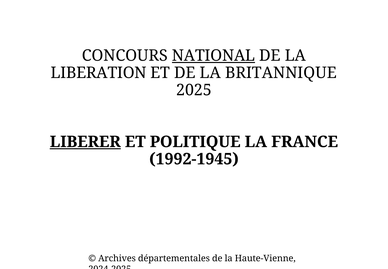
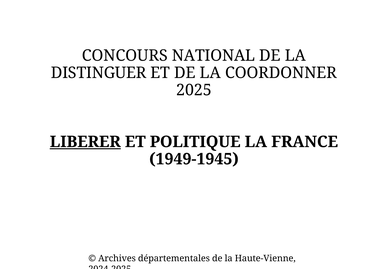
NATIONAL underline: present -> none
LIBERATION: LIBERATION -> DISTINGUER
BRITANNIQUE: BRITANNIQUE -> COORDONNER
1992-1945: 1992-1945 -> 1949-1945
